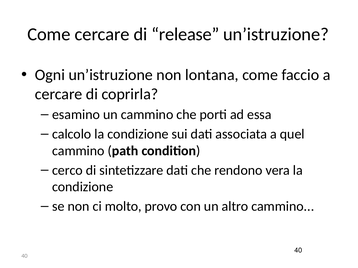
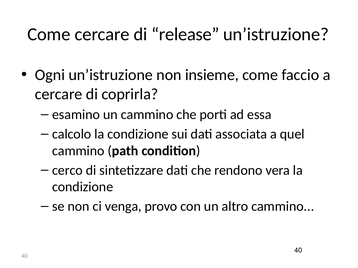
lontana: lontana -> insieme
molto: molto -> venga
